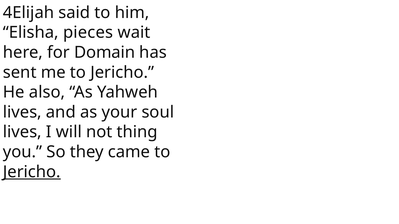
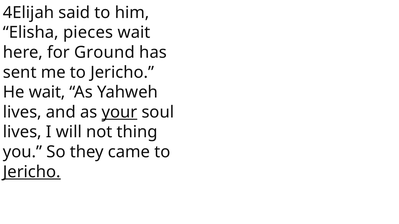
Domain: Domain -> Ground
He also: also -> wait
your underline: none -> present
